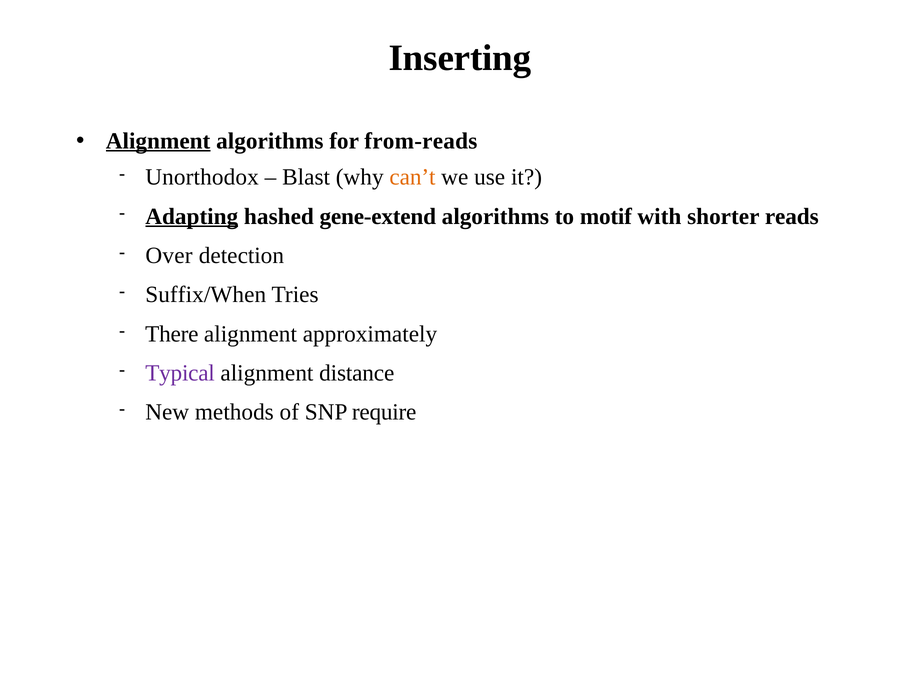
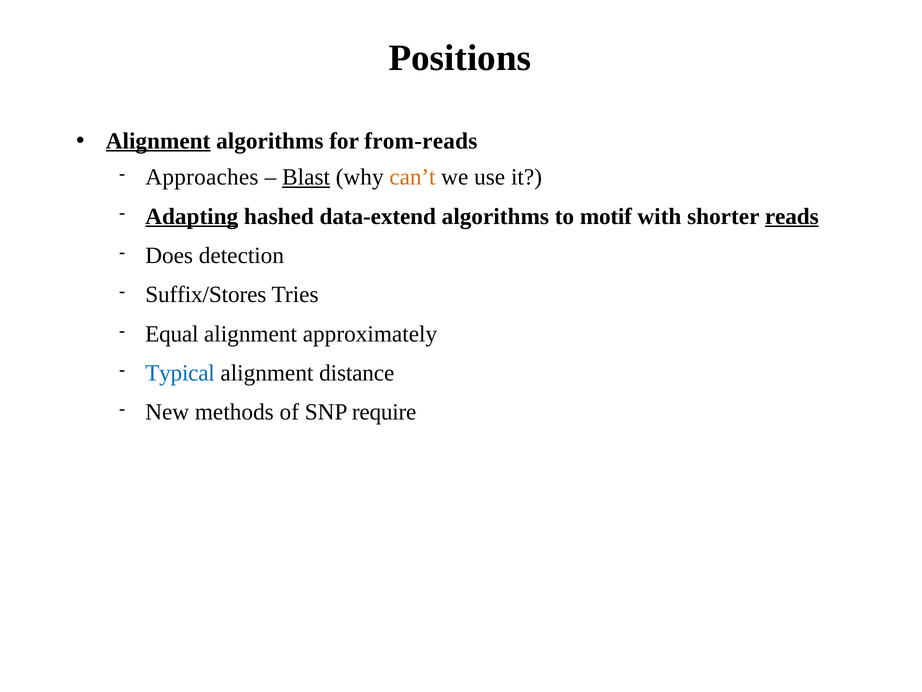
Inserting: Inserting -> Positions
Unorthodox: Unorthodox -> Approaches
Blast underline: none -> present
gene-extend: gene-extend -> data-extend
reads underline: none -> present
Over: Over -> Does
Suffix/When: Suffix/When -> Suffix/Stores
There: There -> Equal
Typical colour: purple -> blue
